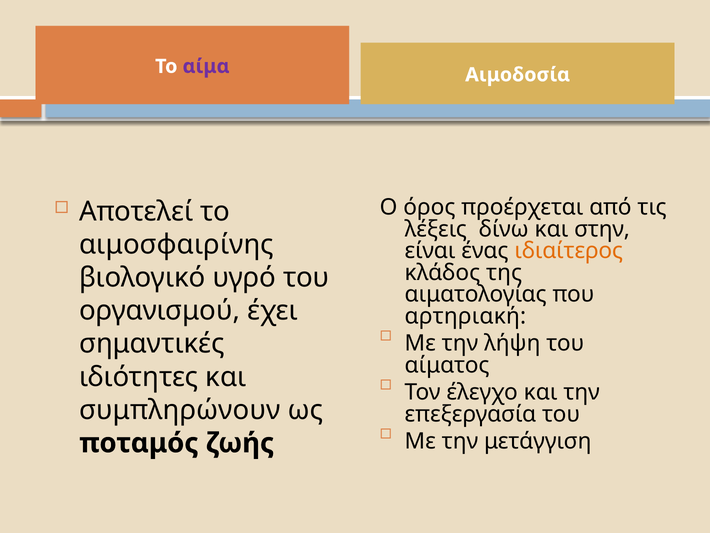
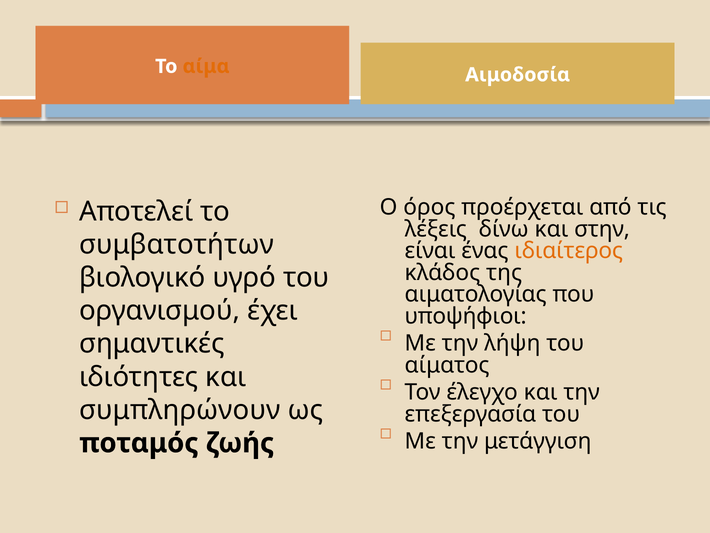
αίμα colour: purple -> orange
αιμοσφαιρίνης: αιμοσφαιρίνης -> συμβατοτήτων
αρτηριακή: αρτηριακή -> υποψήφιοι
